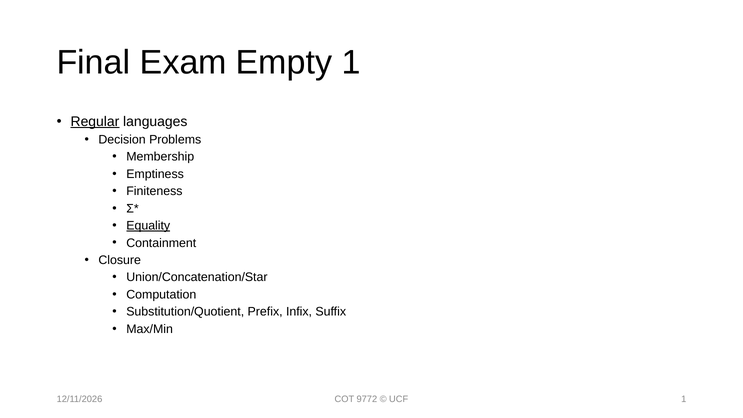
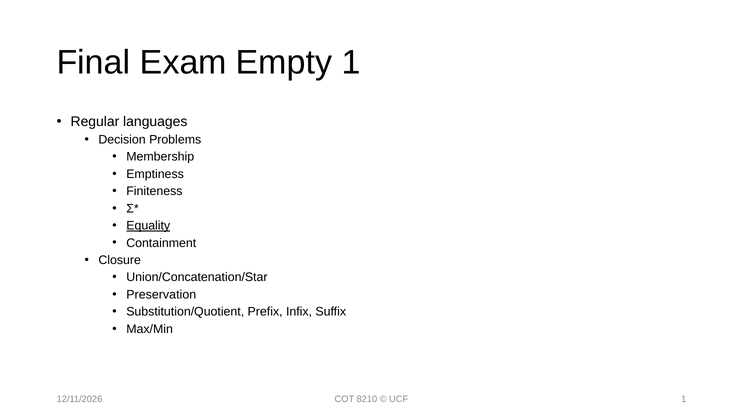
Regular underline: present -> none
Computation: Computation -> Preservation
9772: 9772 -> 8210
